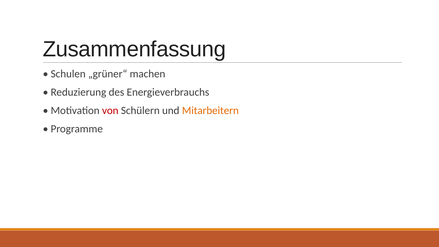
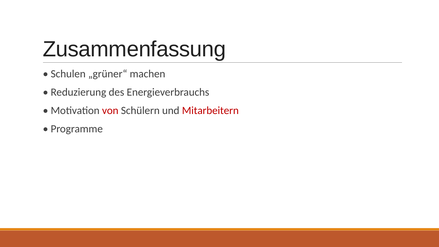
Mitarbeitern colour: orange -> red
